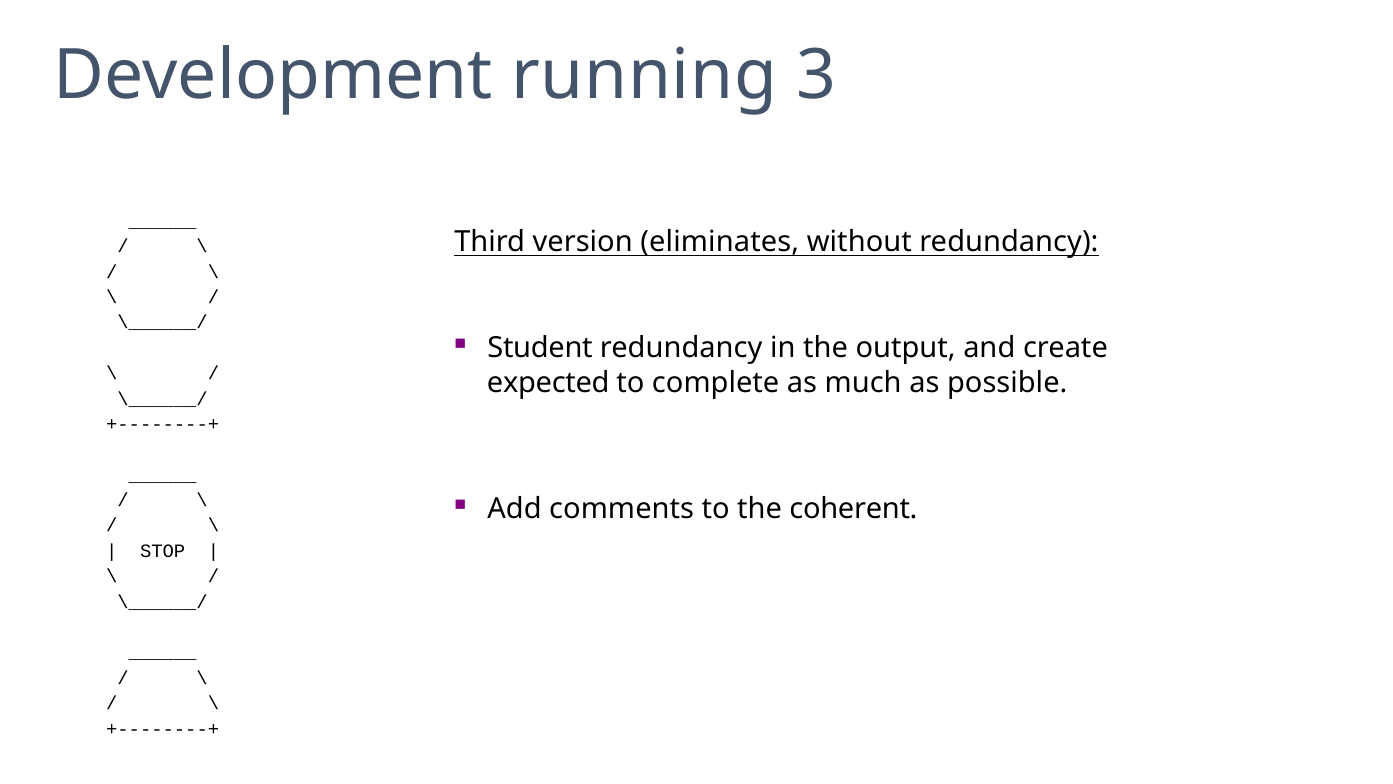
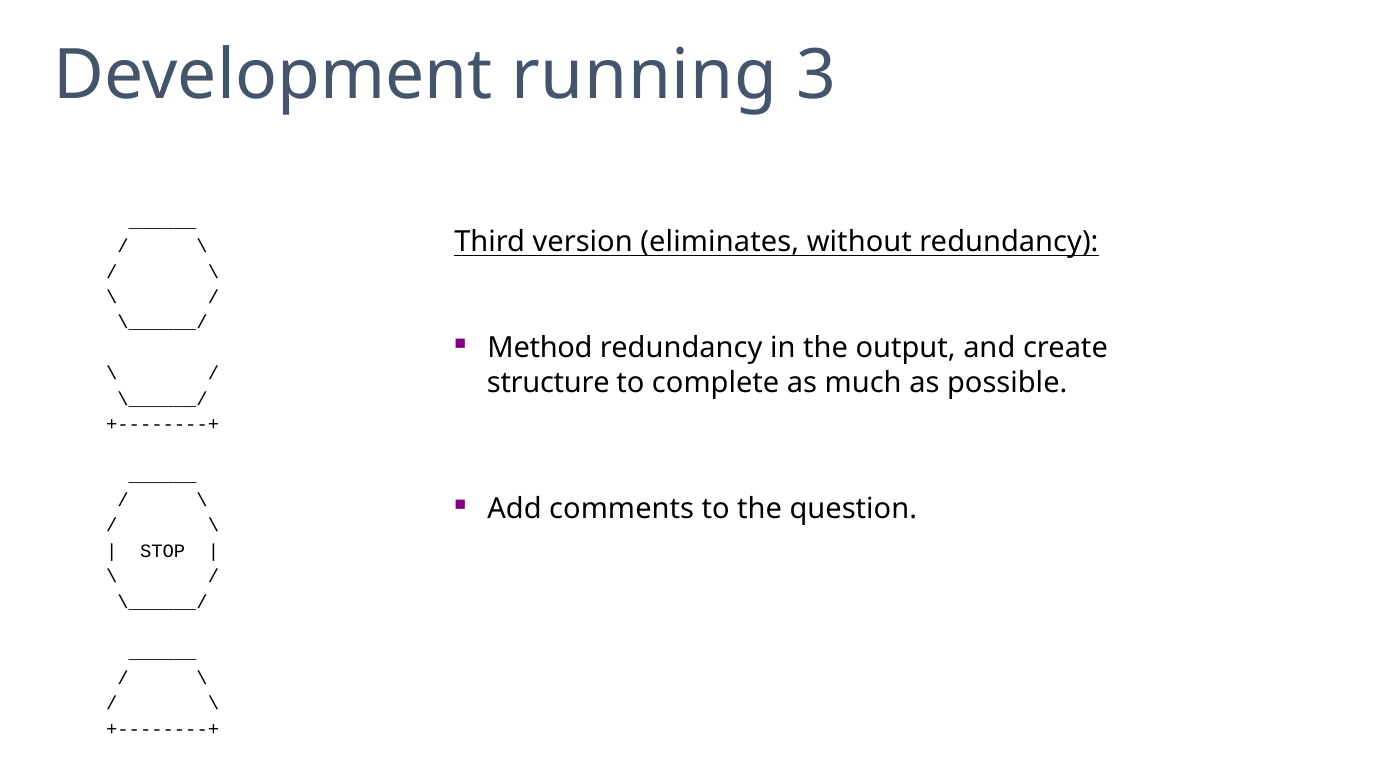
Student: Student -> Method
expected: expected -> structure
coherent: coherent -> question
